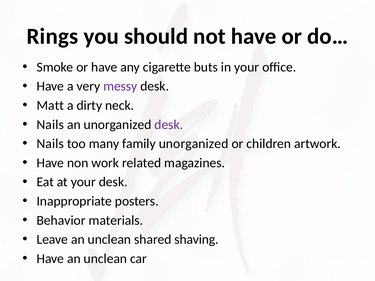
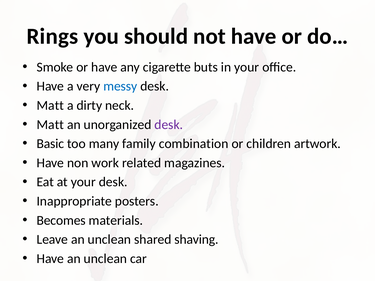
messy colour: purple -> blue
Nails at (50, 125): Nails -> Matt
Nails at (50, 144): Nails -> Basic
family unorganized: unorganized -> combination
Behavior: Behavior -> Becomes
